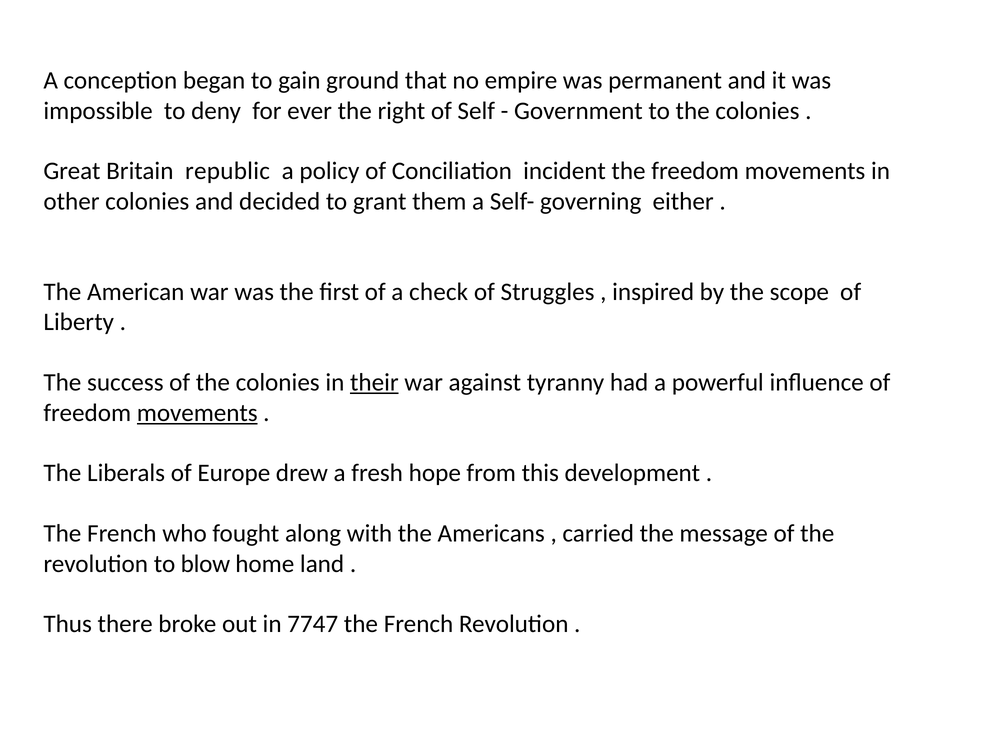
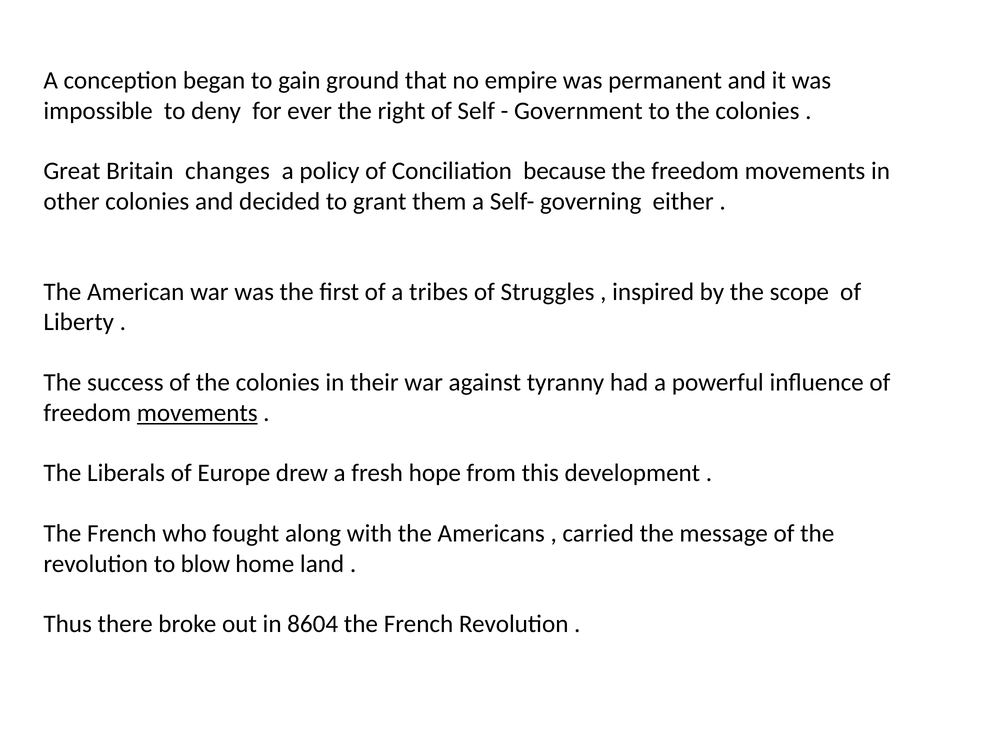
republic: republic -> changes
incident: incident -> because
check: check -> tribes
their underline: present -> none
7747: 7747 -> 8604
